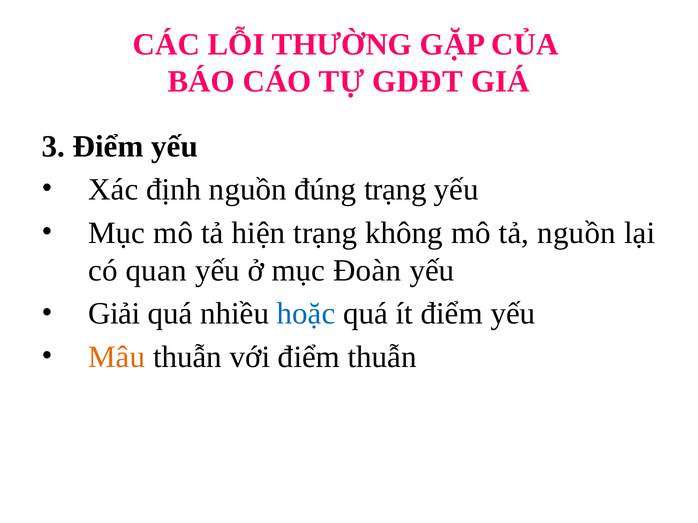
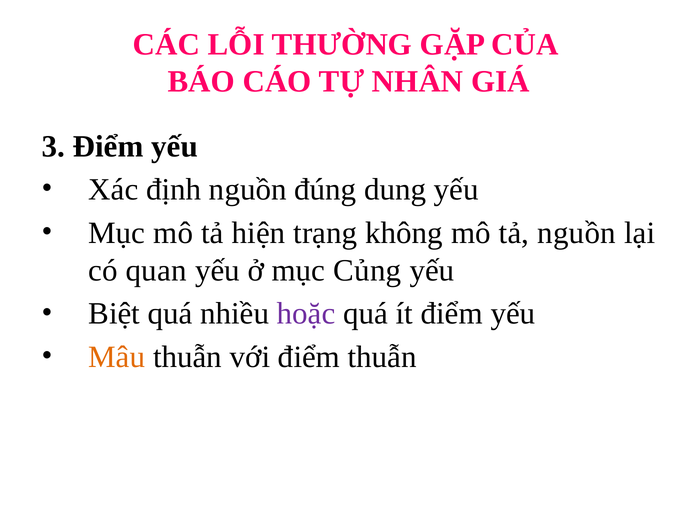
GDĐT: GDĐT -> NHÂN
đúng trạng: trạng -> dung
Đoàn: Đoàn -> Củng
Giải: Giải -> Biệt
hoặc colour: blue -> purple
